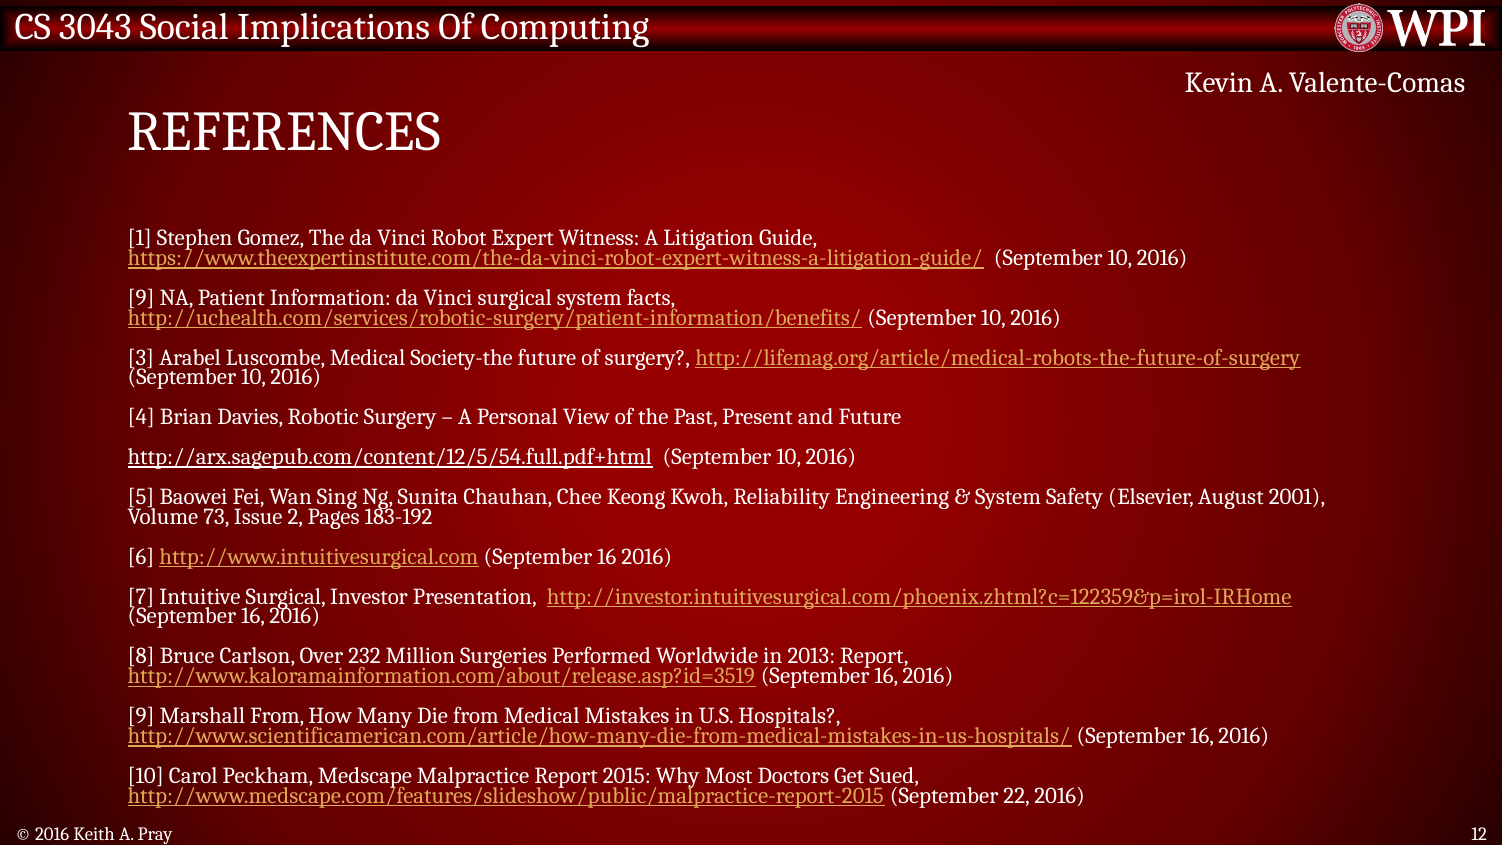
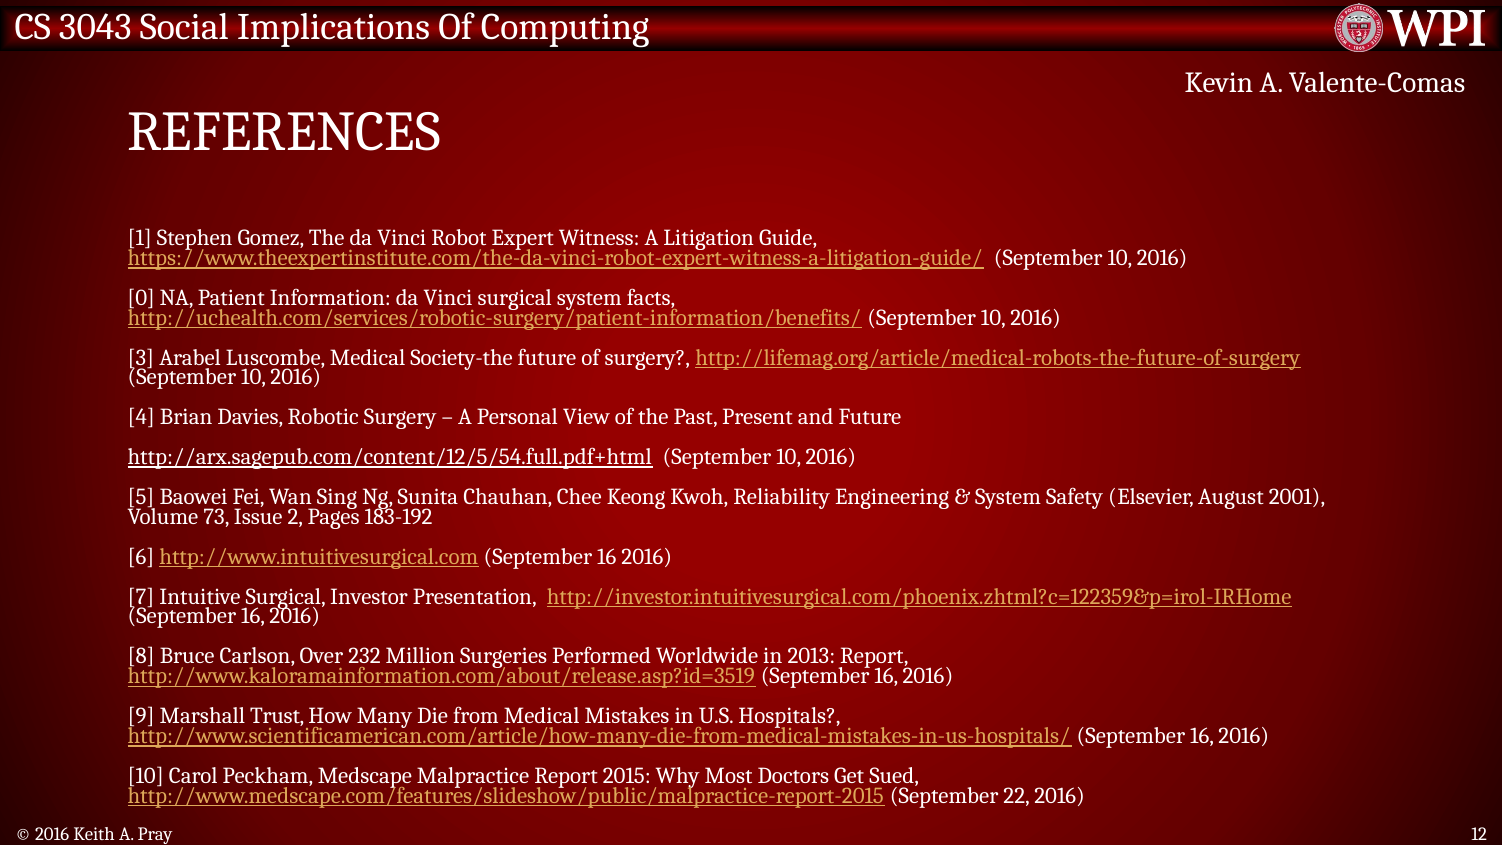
9 at (141, 298): 9 -> 0
Marshall From: From -> Trust
